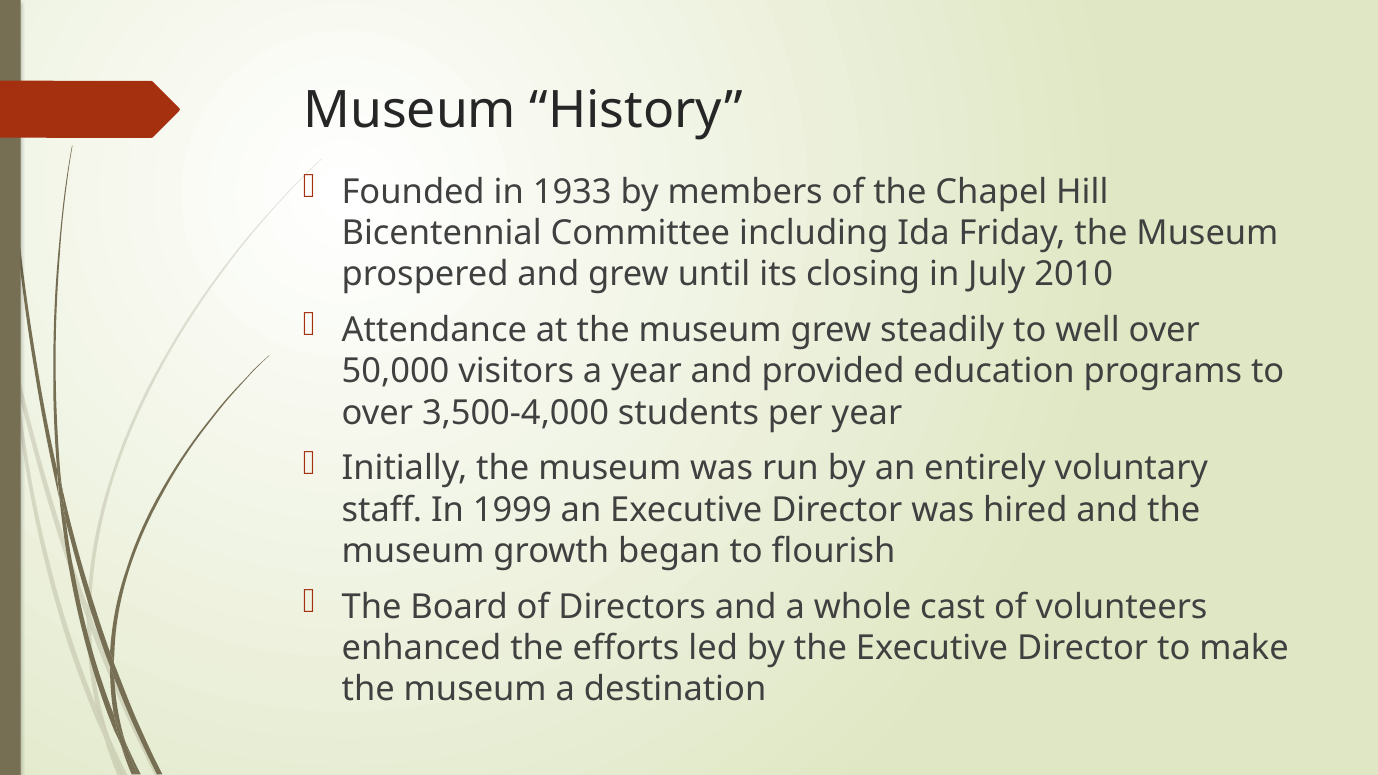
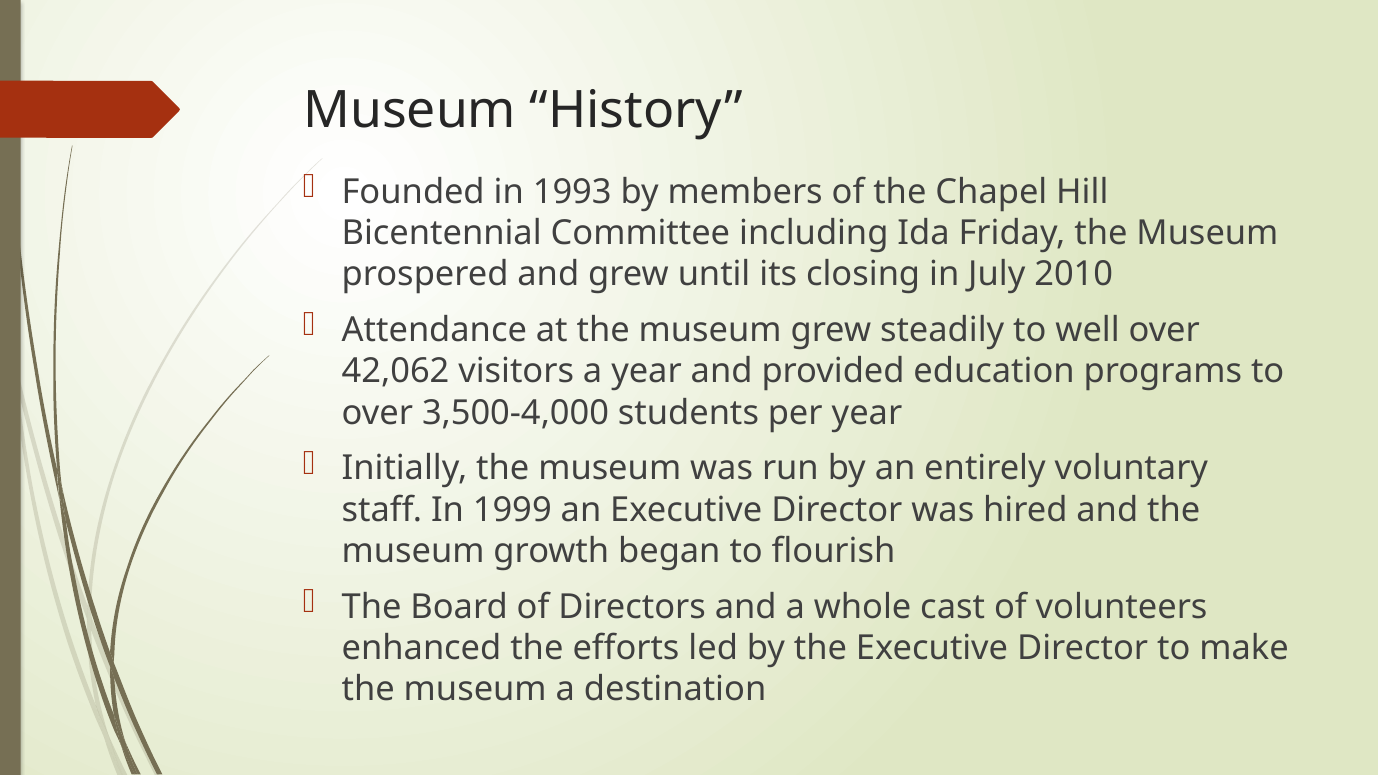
1933: 1933 -> 1993
50,000: 50,000 -> 42,062
